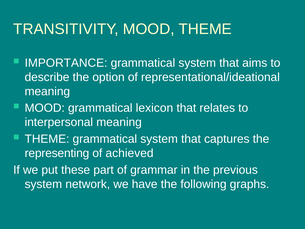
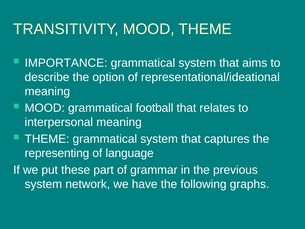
lexicon: lexicon -> football
achieved: achieved -> language
